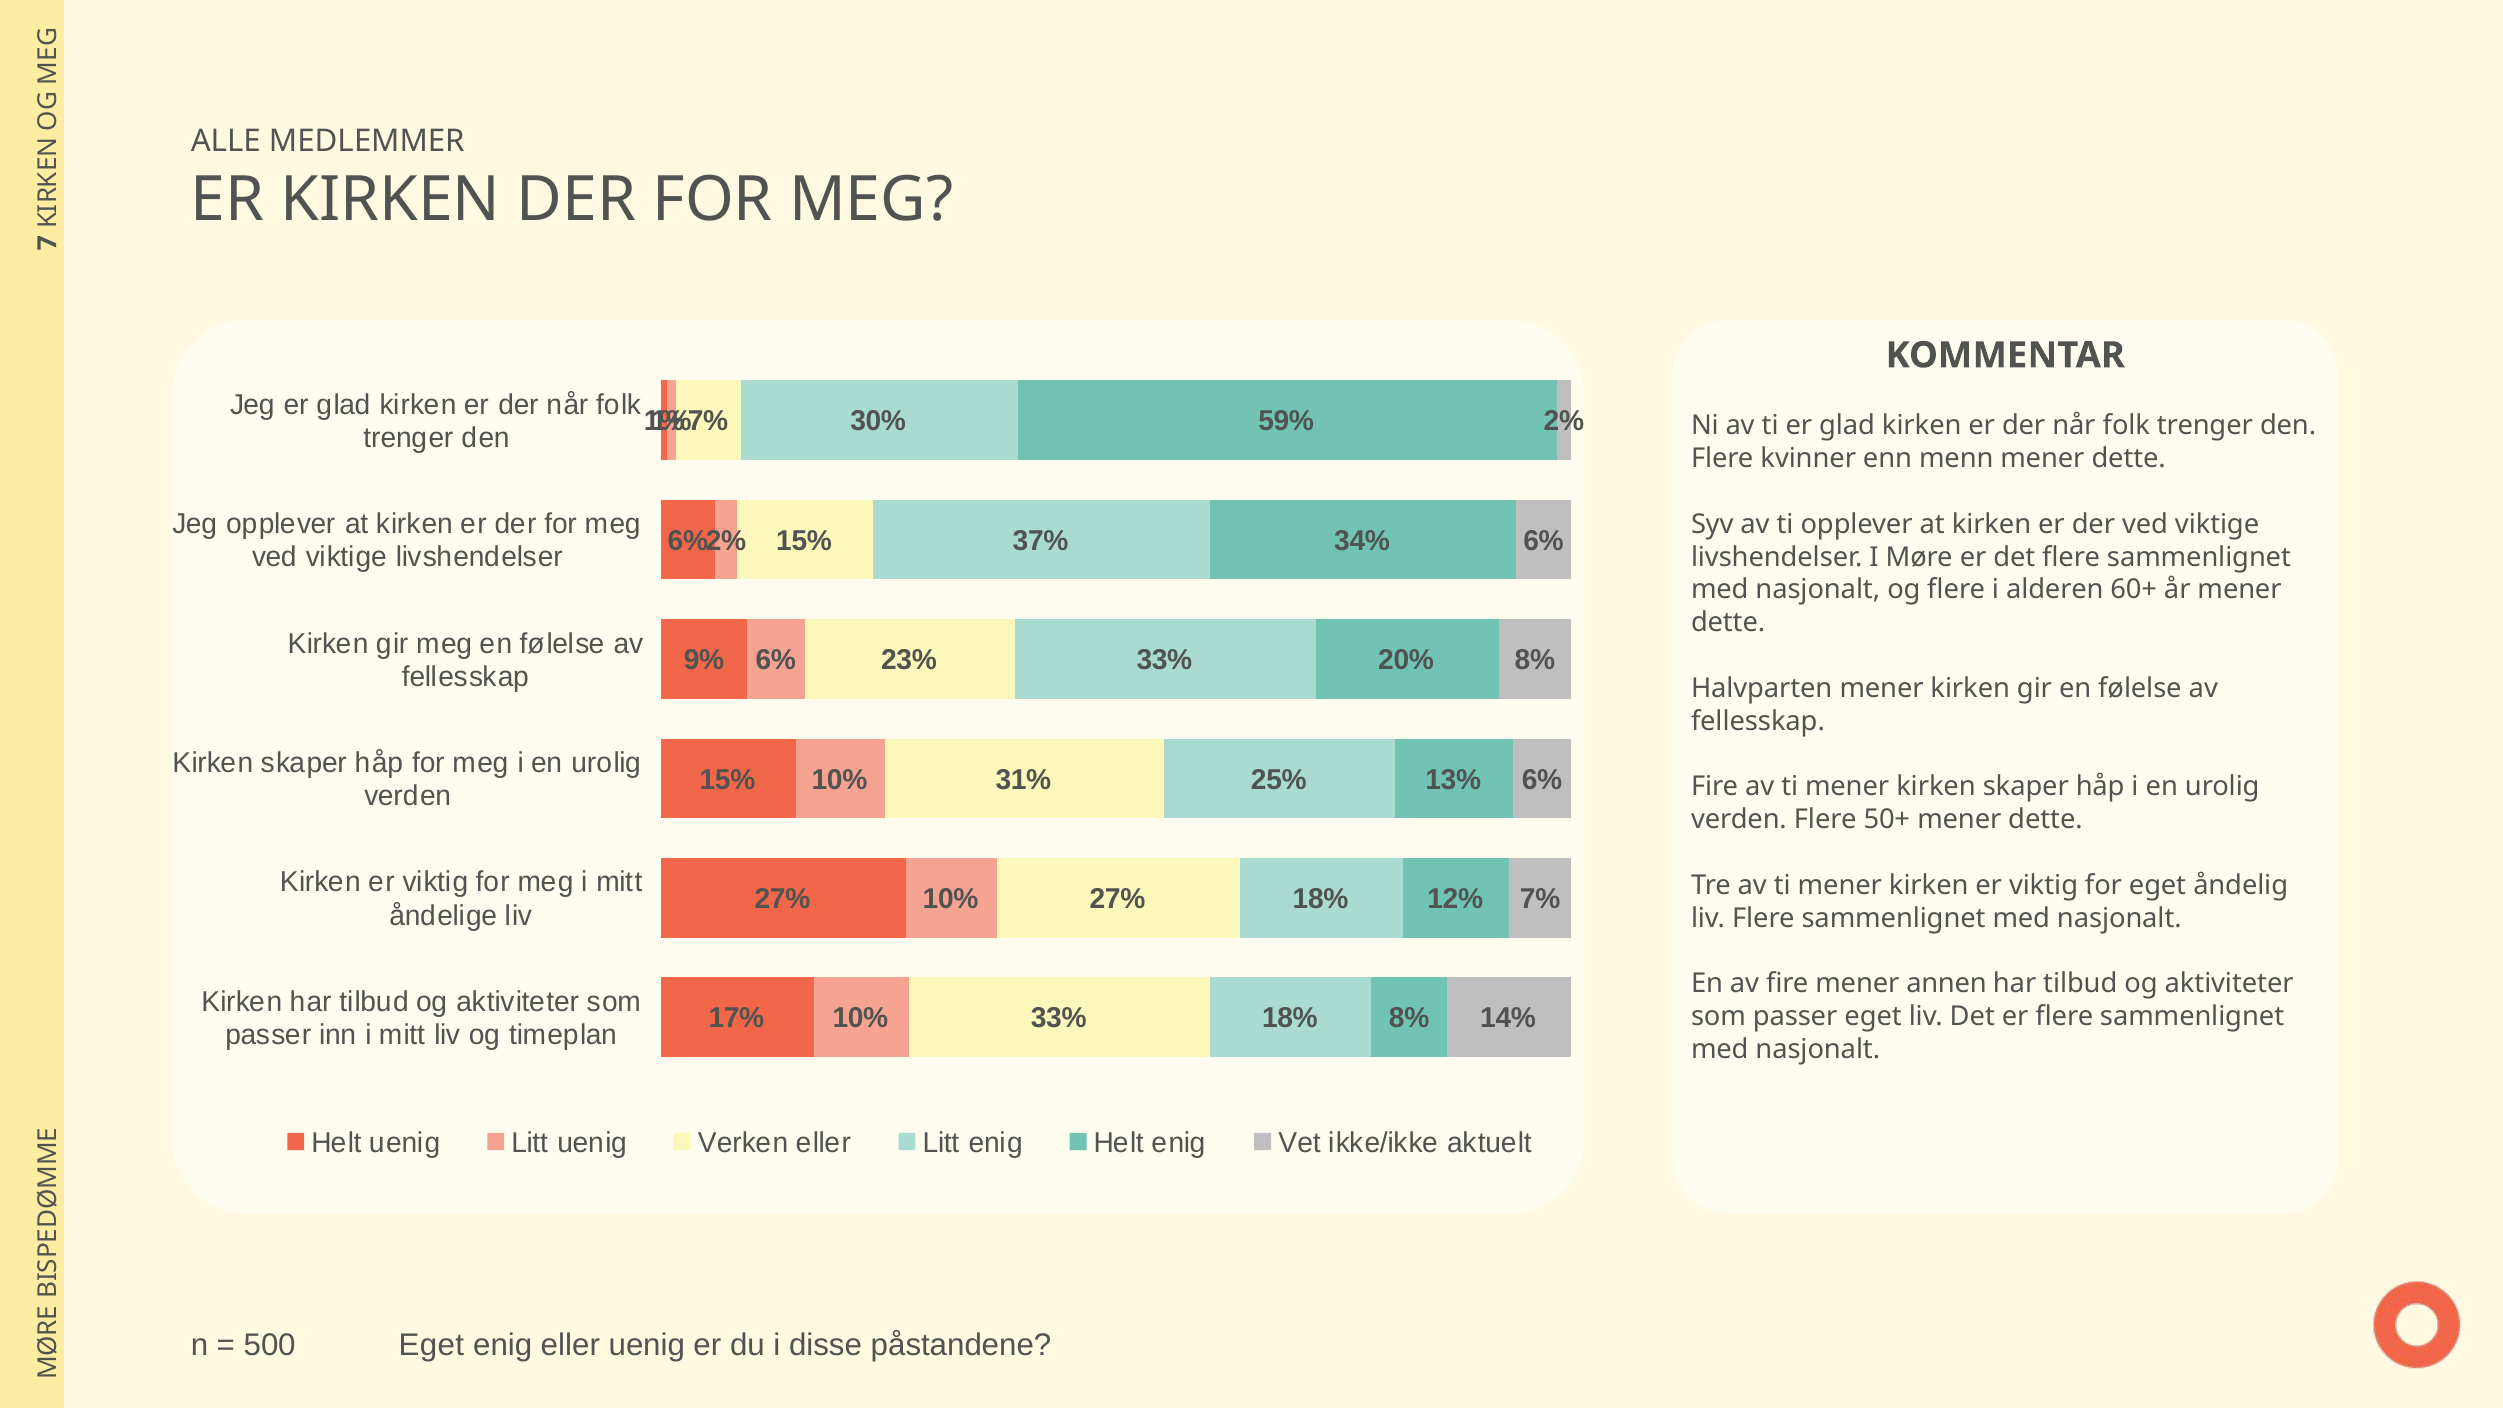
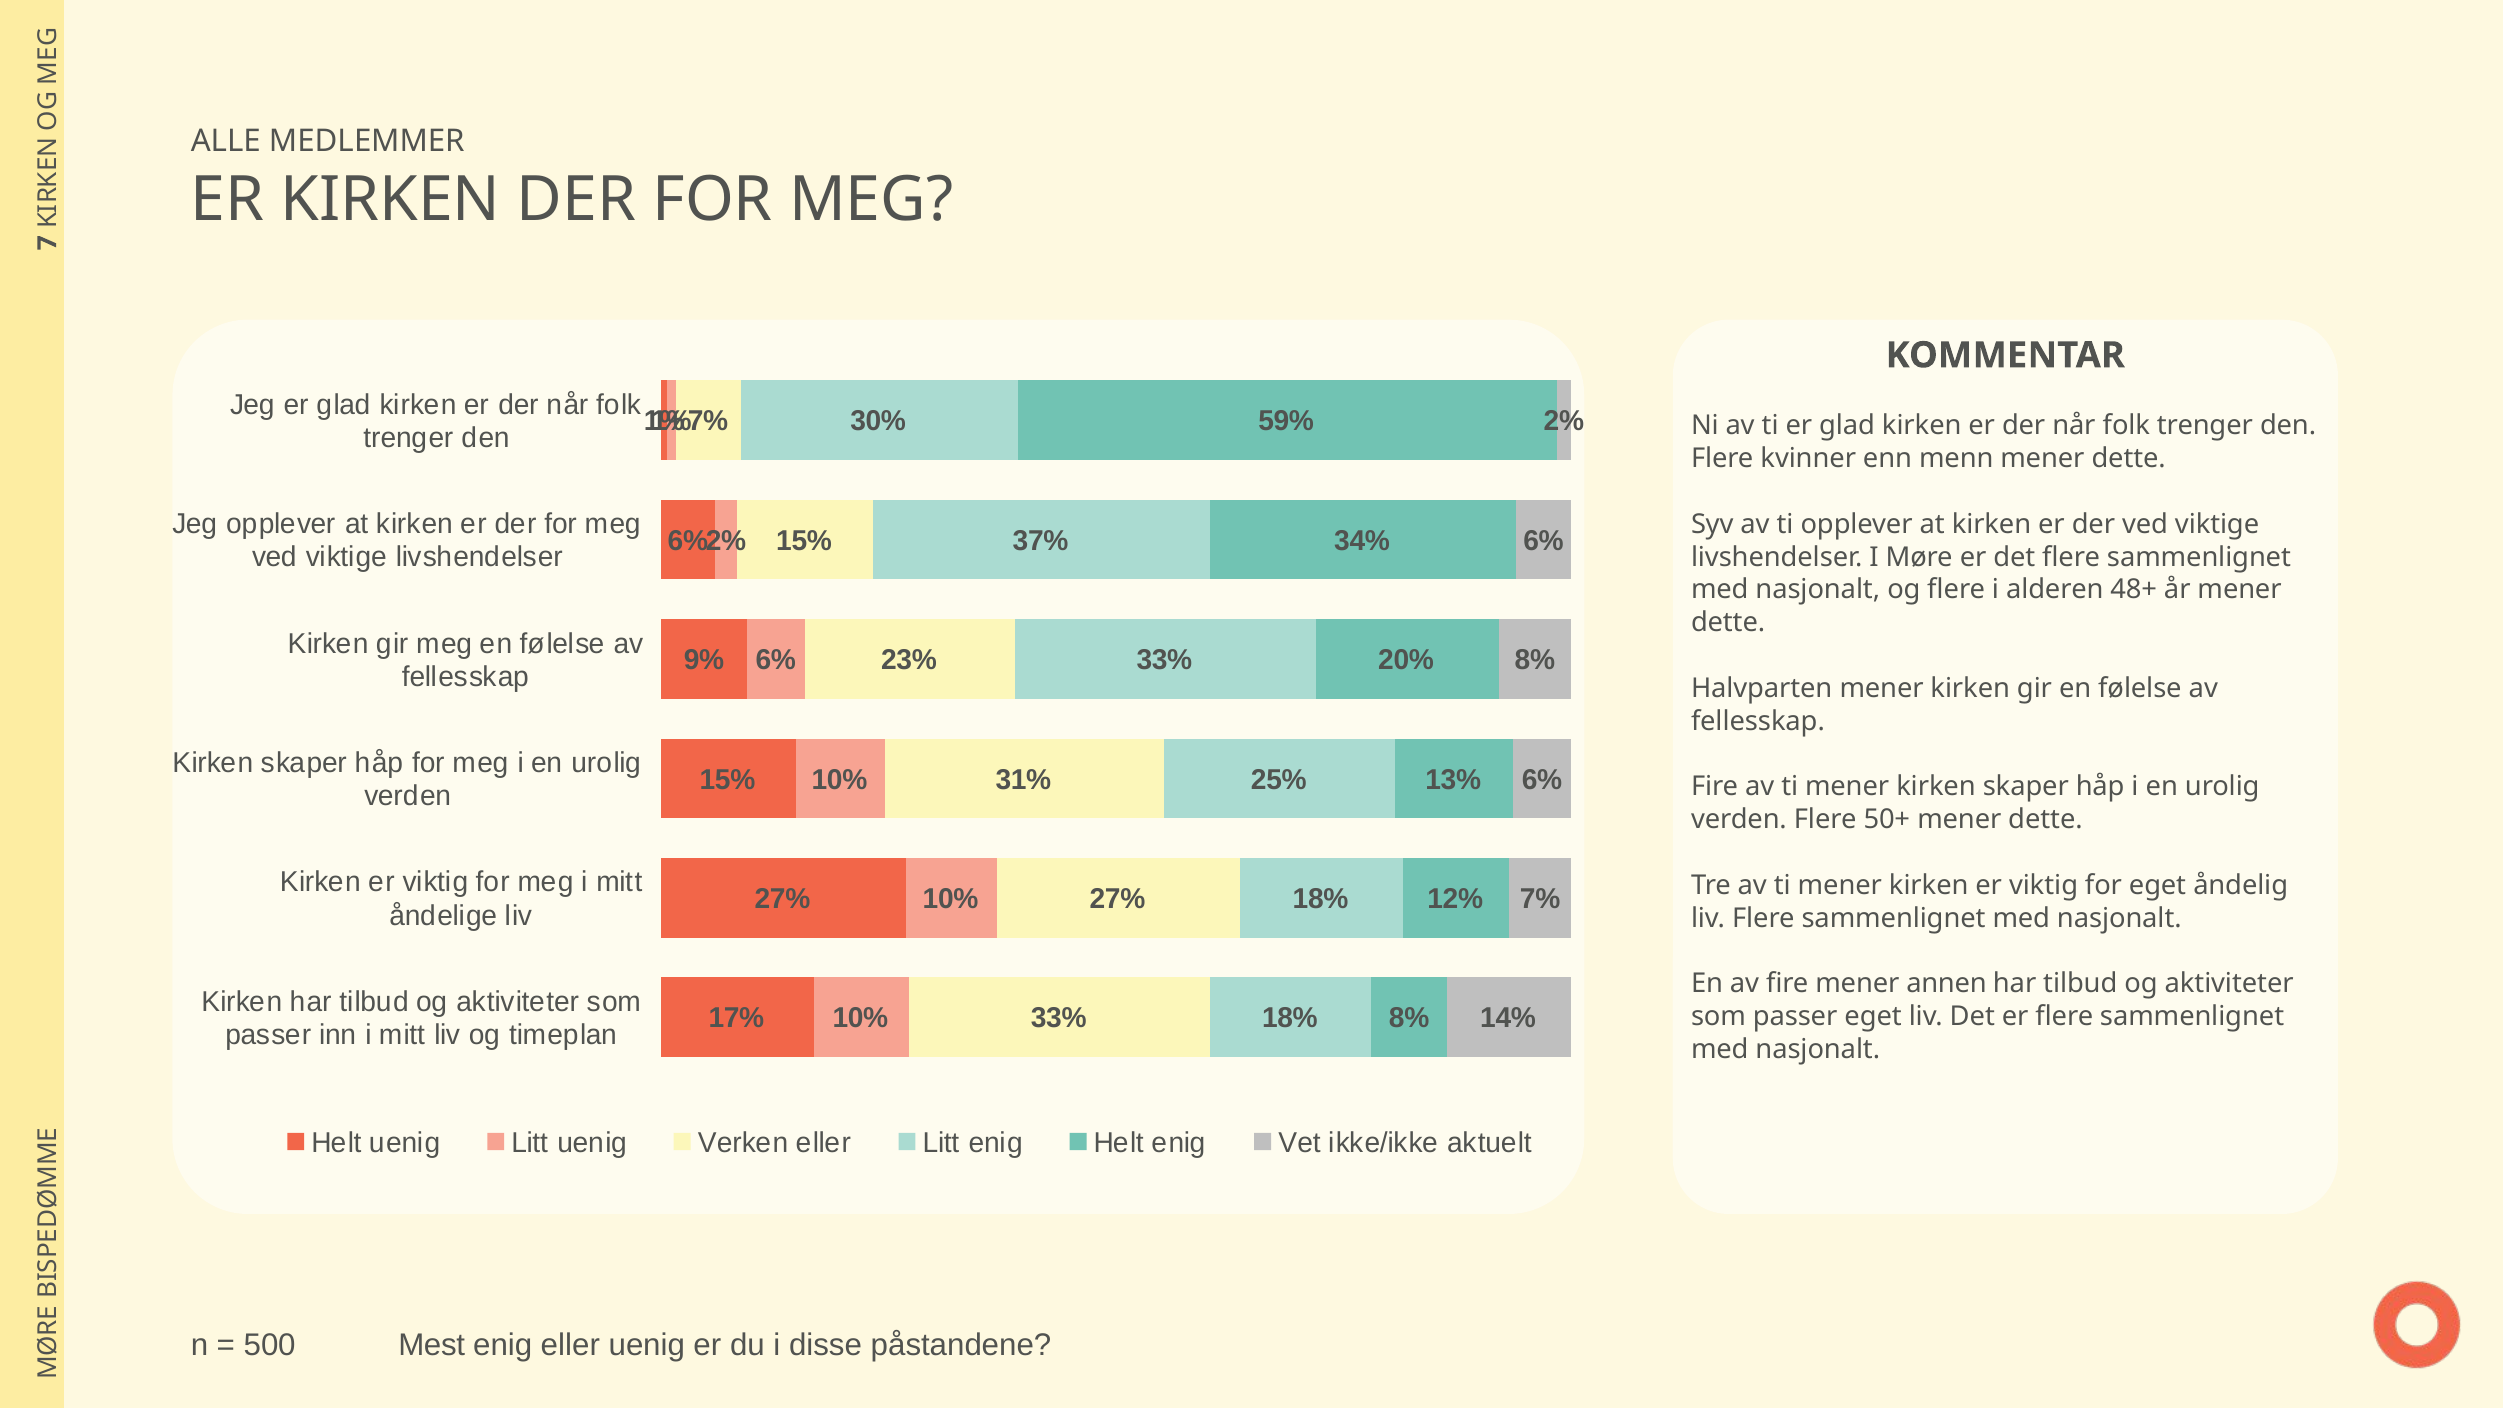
60+: 60+ -> 48+
Eget at (431, 1345): Eget -> Mest
